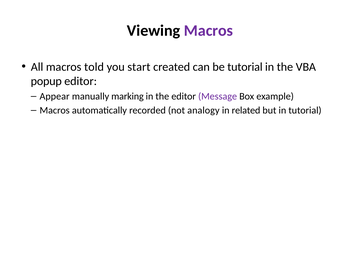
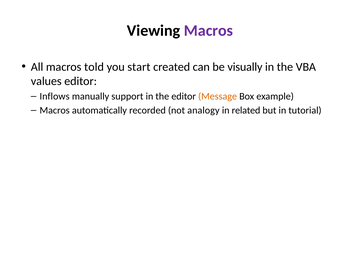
be tutorial: tutorial -> visually
popup: popup -> values
Appear: Appear -> Inflows
marking: marking -> support
Message colour: purple -> orange
